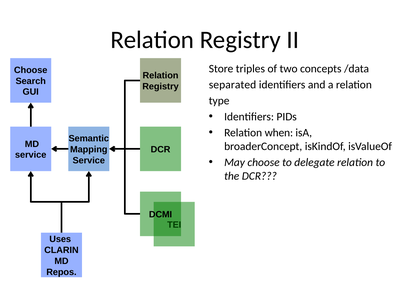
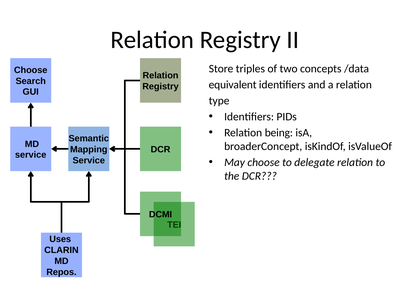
separated: separated -> equivalent
when: when -> being
